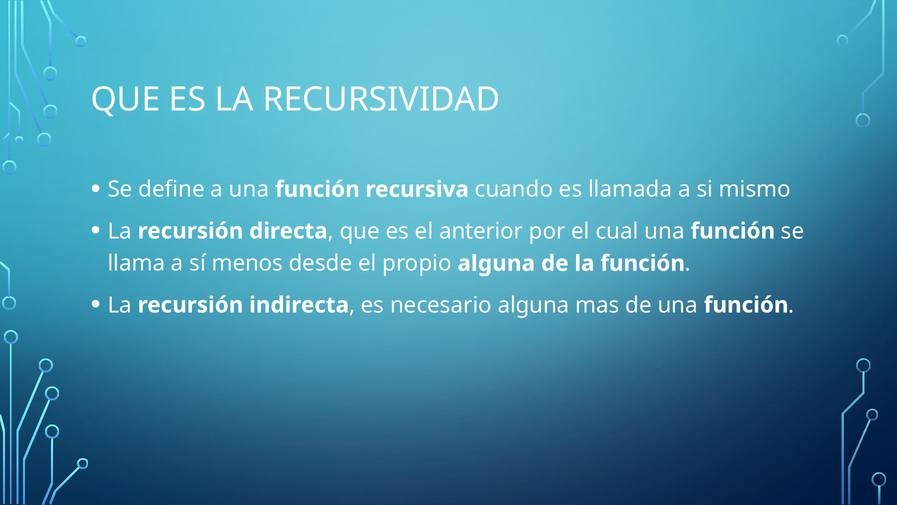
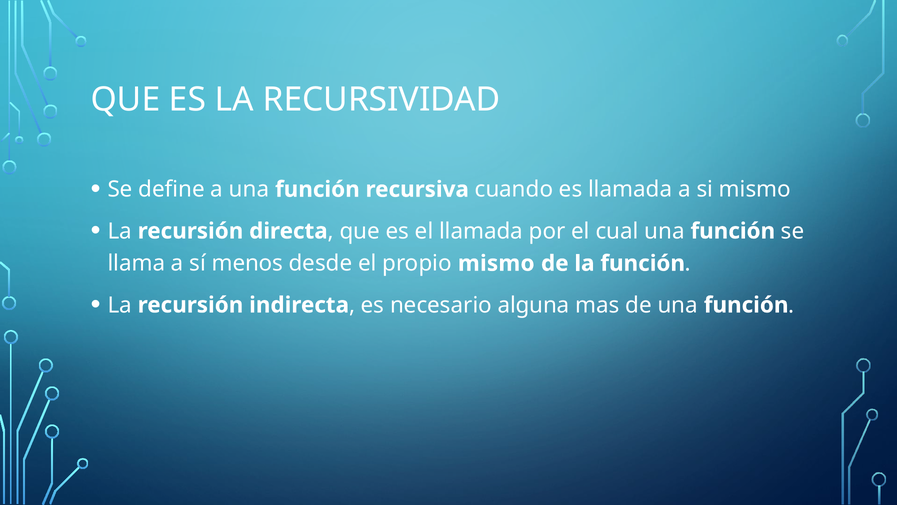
el anterior: anterior -> llamada
propio alguna: alguna -> mismo
